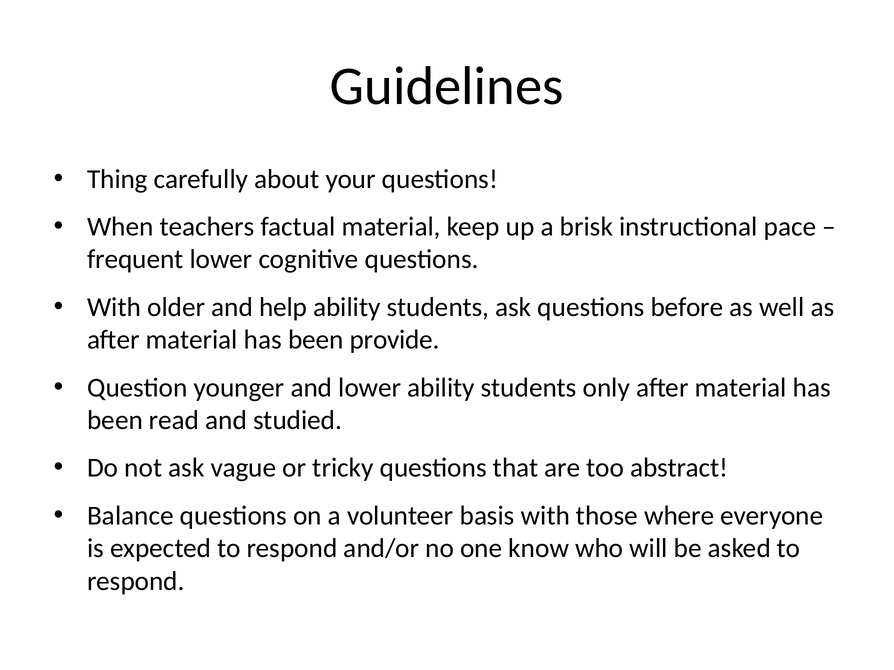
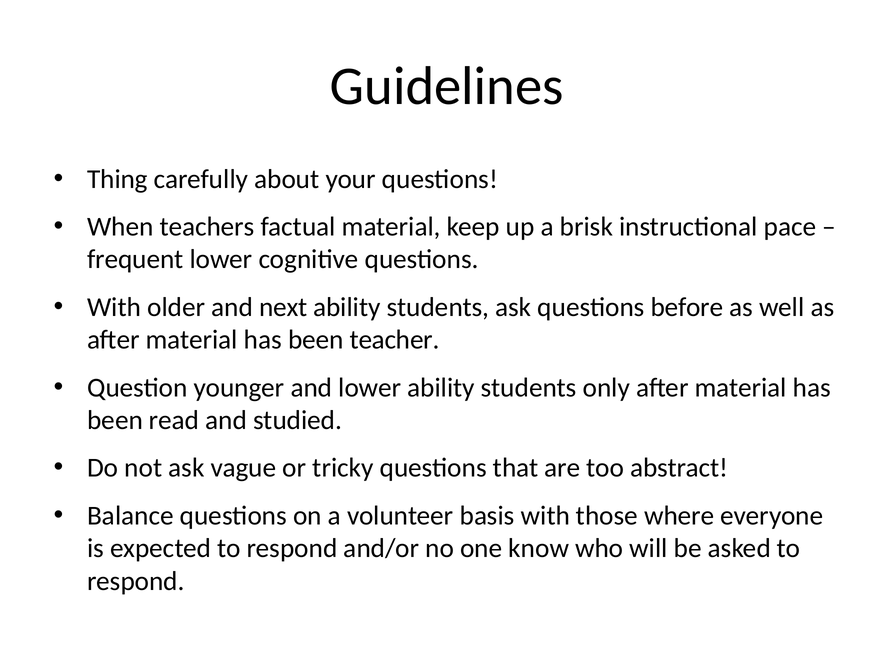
help: help -> next
provide: provide -> teacher
